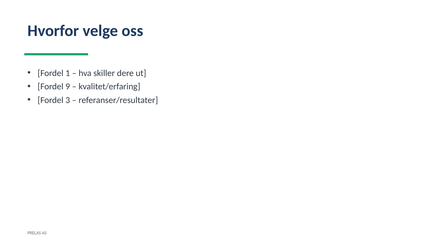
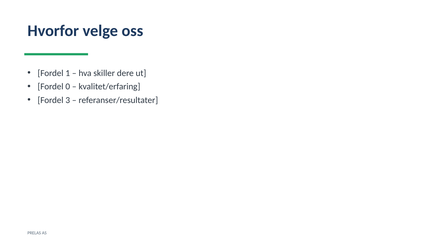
9: 9 -> 0
